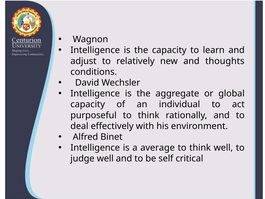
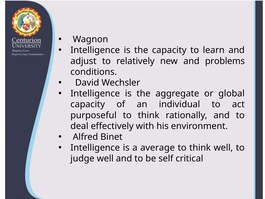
thoughts: thoughts -> problems
